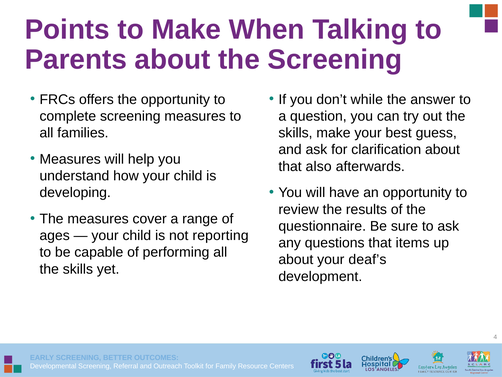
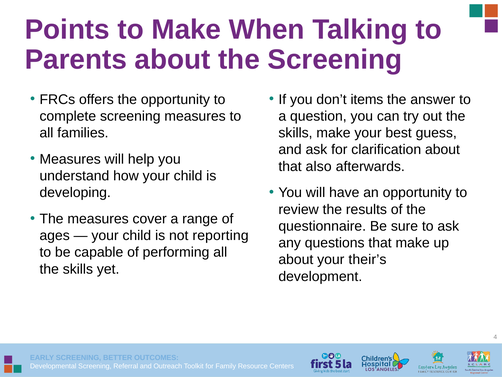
while: while -> items
that items: items -> make
deaf’s: deaf’s -> their’s
